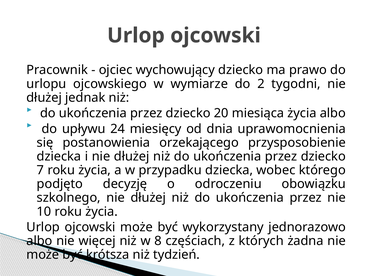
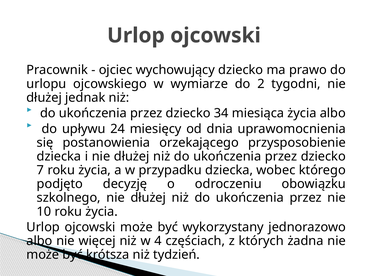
20: 20 -> 34
8: 8 -> 4
